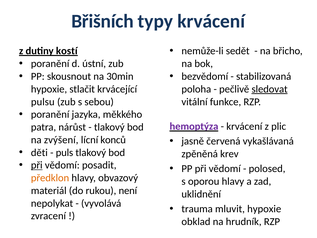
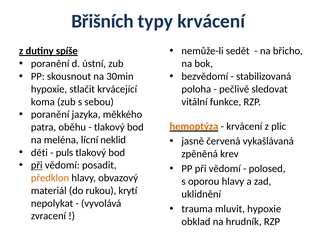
kostí: kostí -> spíše
sledovat underline: present -> none
pulsu: pulsu -> koma
hemoptýza colour: purple -> orange
nárůst: nárůst -> oběhu
zvýšení: zvýšení -> meléna
konců: konců -> neklid
není: není -> krytí
